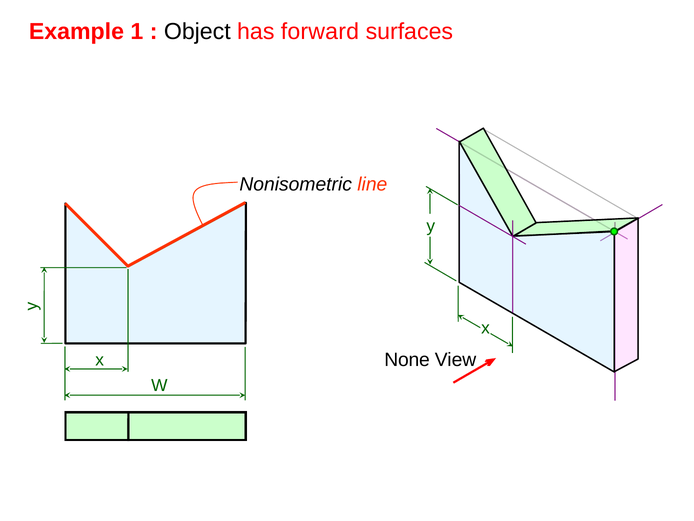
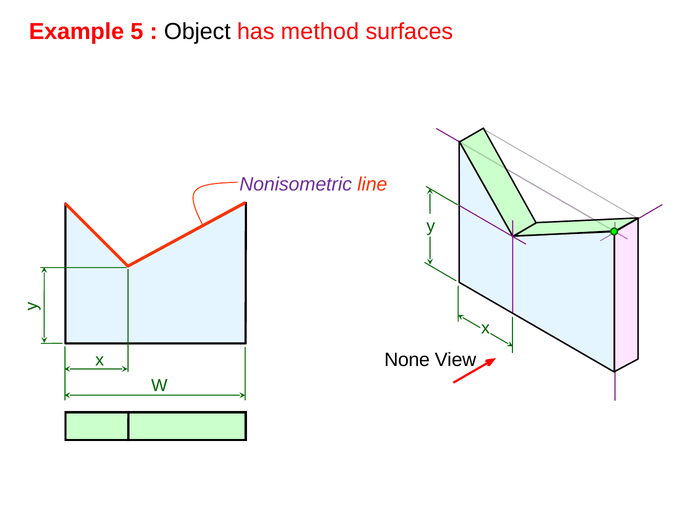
1: 1 -> 5
forward: forward -> method
Nonisometric colour: black -> purple
